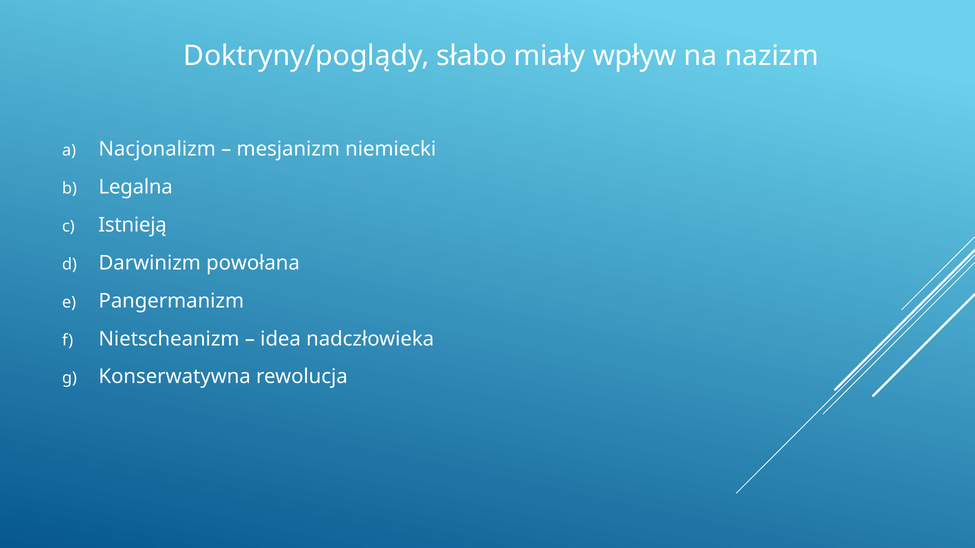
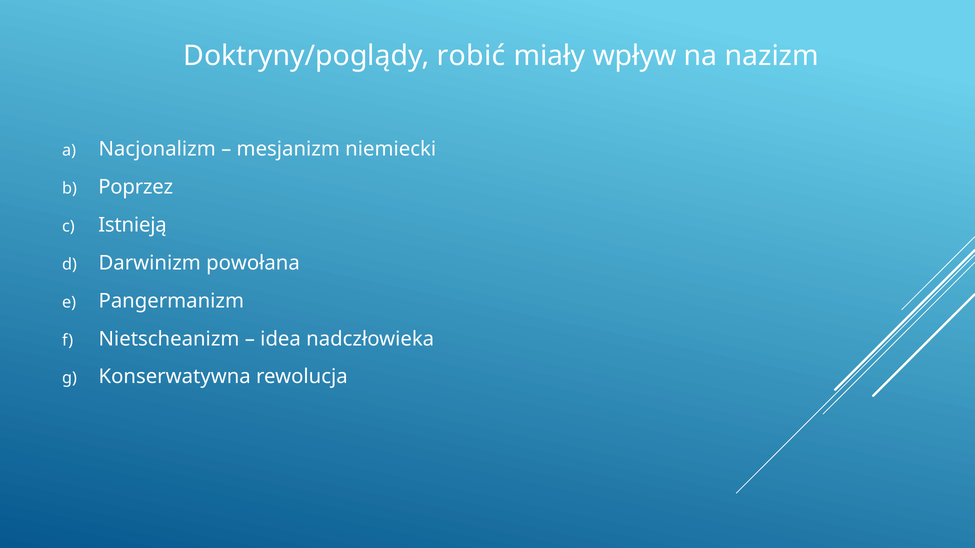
słabo: słabo -> robić
Legalna: Legalna -> Poprzez
